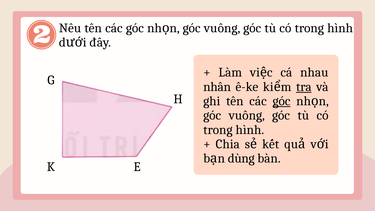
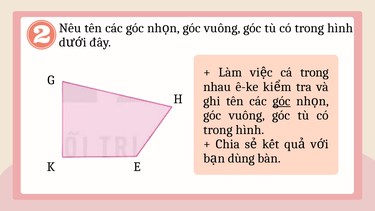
cá nhau: nhau -> trong
nhân: nhân -> nhau
tra underline: present -> none
